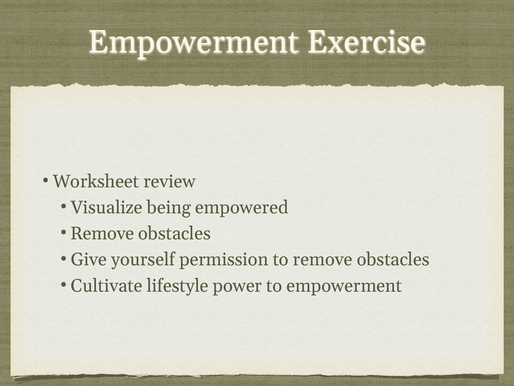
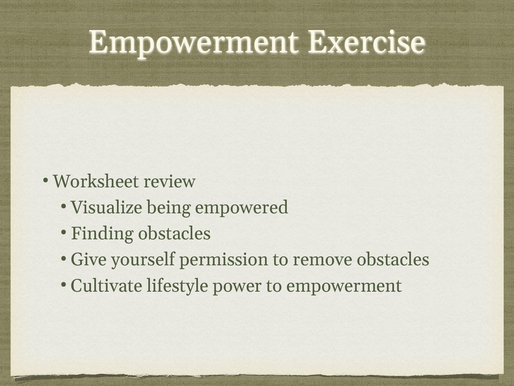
Remove at (102, 233): Remove -> Finding
